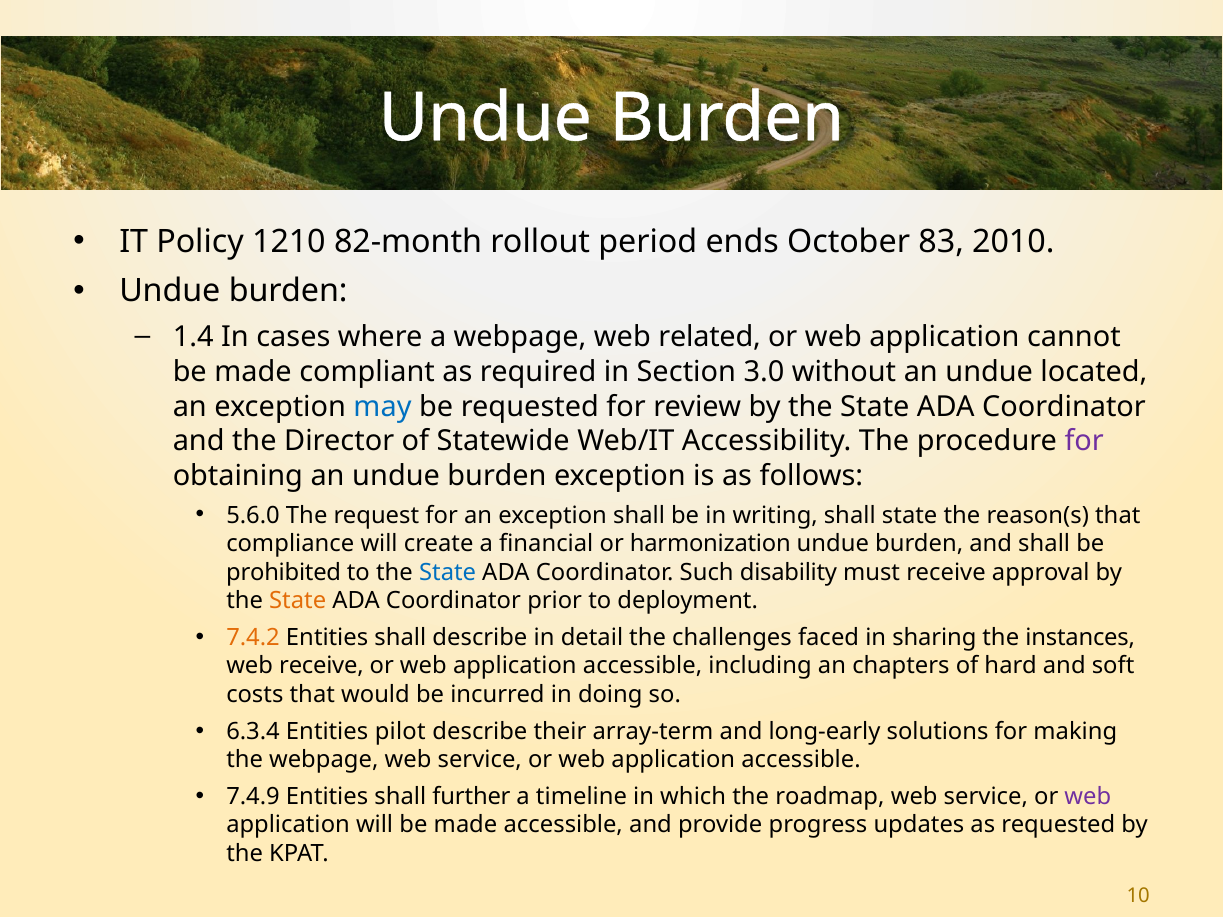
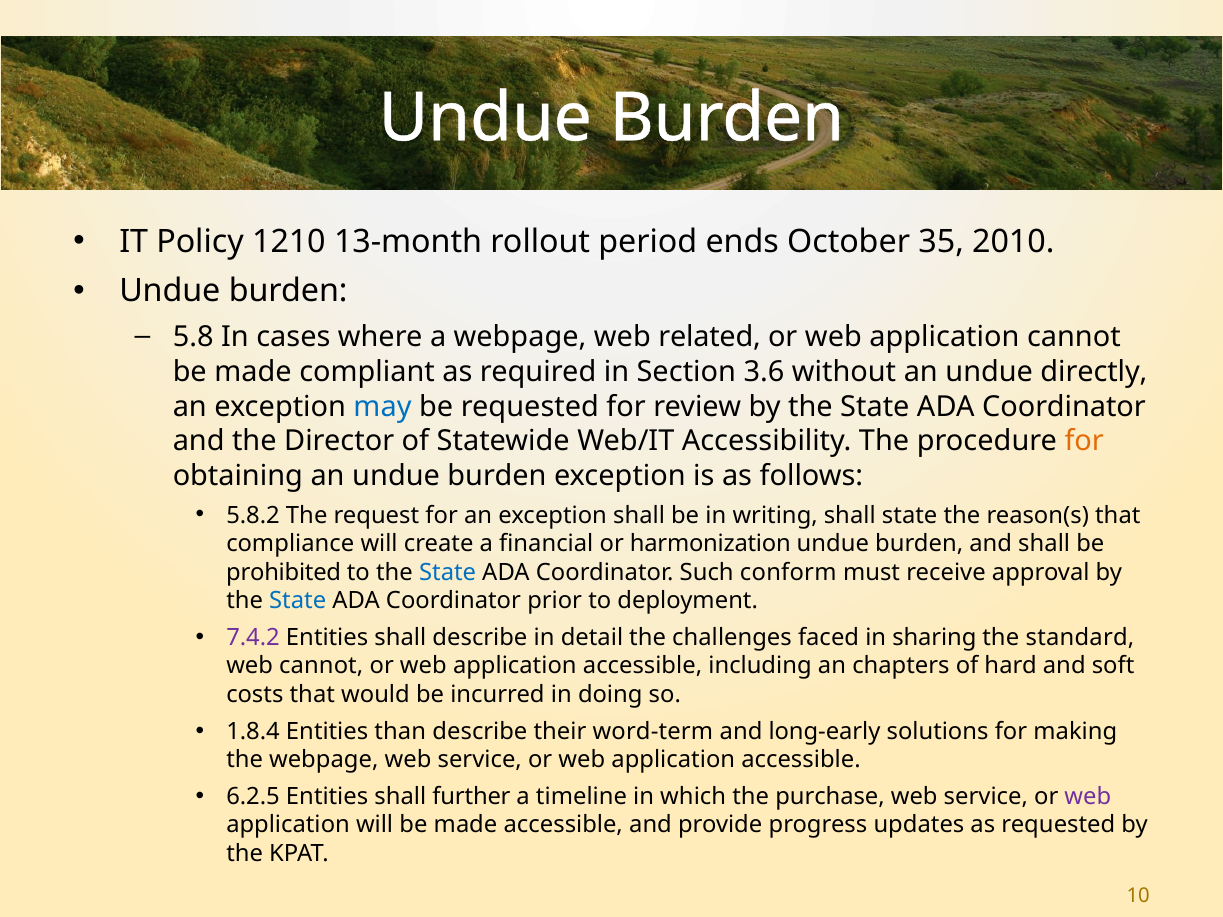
82-month: 82-month -> 13-month
83: 83 -> 35
1.4: 1.4 -> 5.8
3.0: 3.0 -> 3.6
located: located -> directly
for at (1084, 441) colour: purple -> orange
5.6.0: 5.6.0 -> 5.8.2
disability: disability -> conform
State at (298, 601) colour: orange -> blue
7.4.2 colour: orange -> purple
instances: instances -> standard
web receive: receive -> cannot
6.3.4: 6.3.4 -> 1.8.4
pilot: pilot -> than
array-term: array-term -> word-term
7.4.9: 7.4.9 -> 6.2.5
roadmap: roadmap -> purchase
